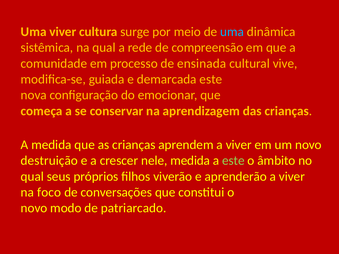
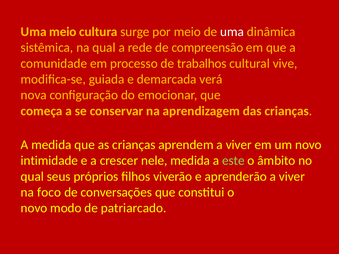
Uma viver: viver -> meio
uma at (232, 32) colour: light blue -> white
ensinada: ensinada -> trabalhos
demarcada este: este -> verá
destruição: destruição -> intimidade
